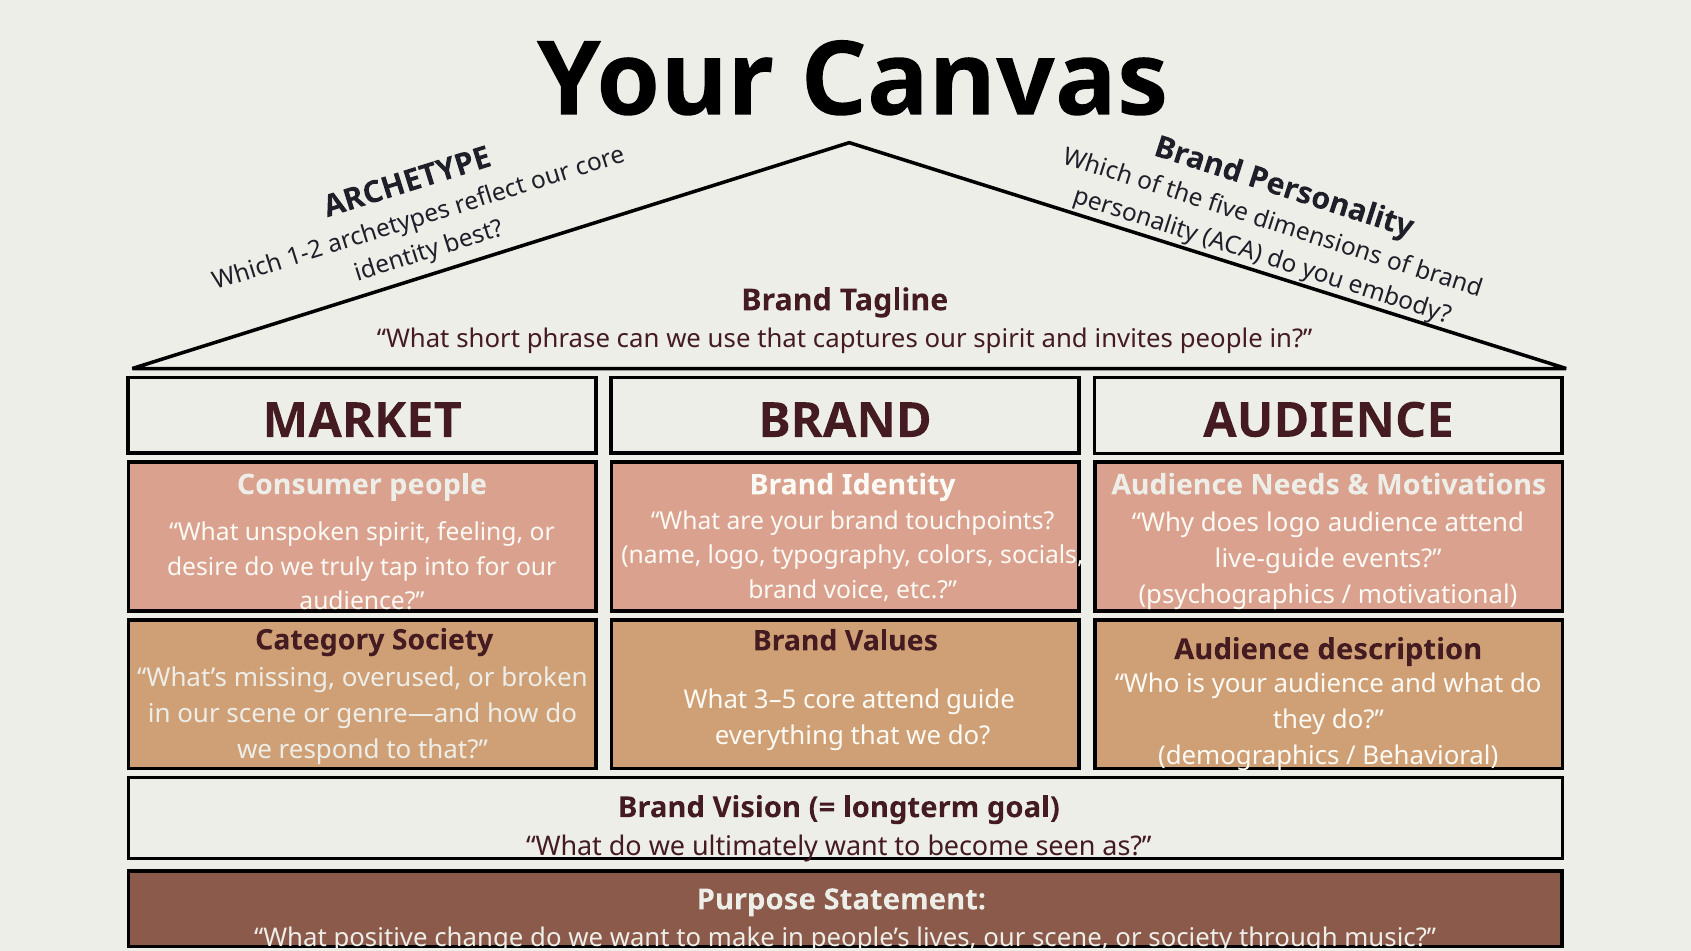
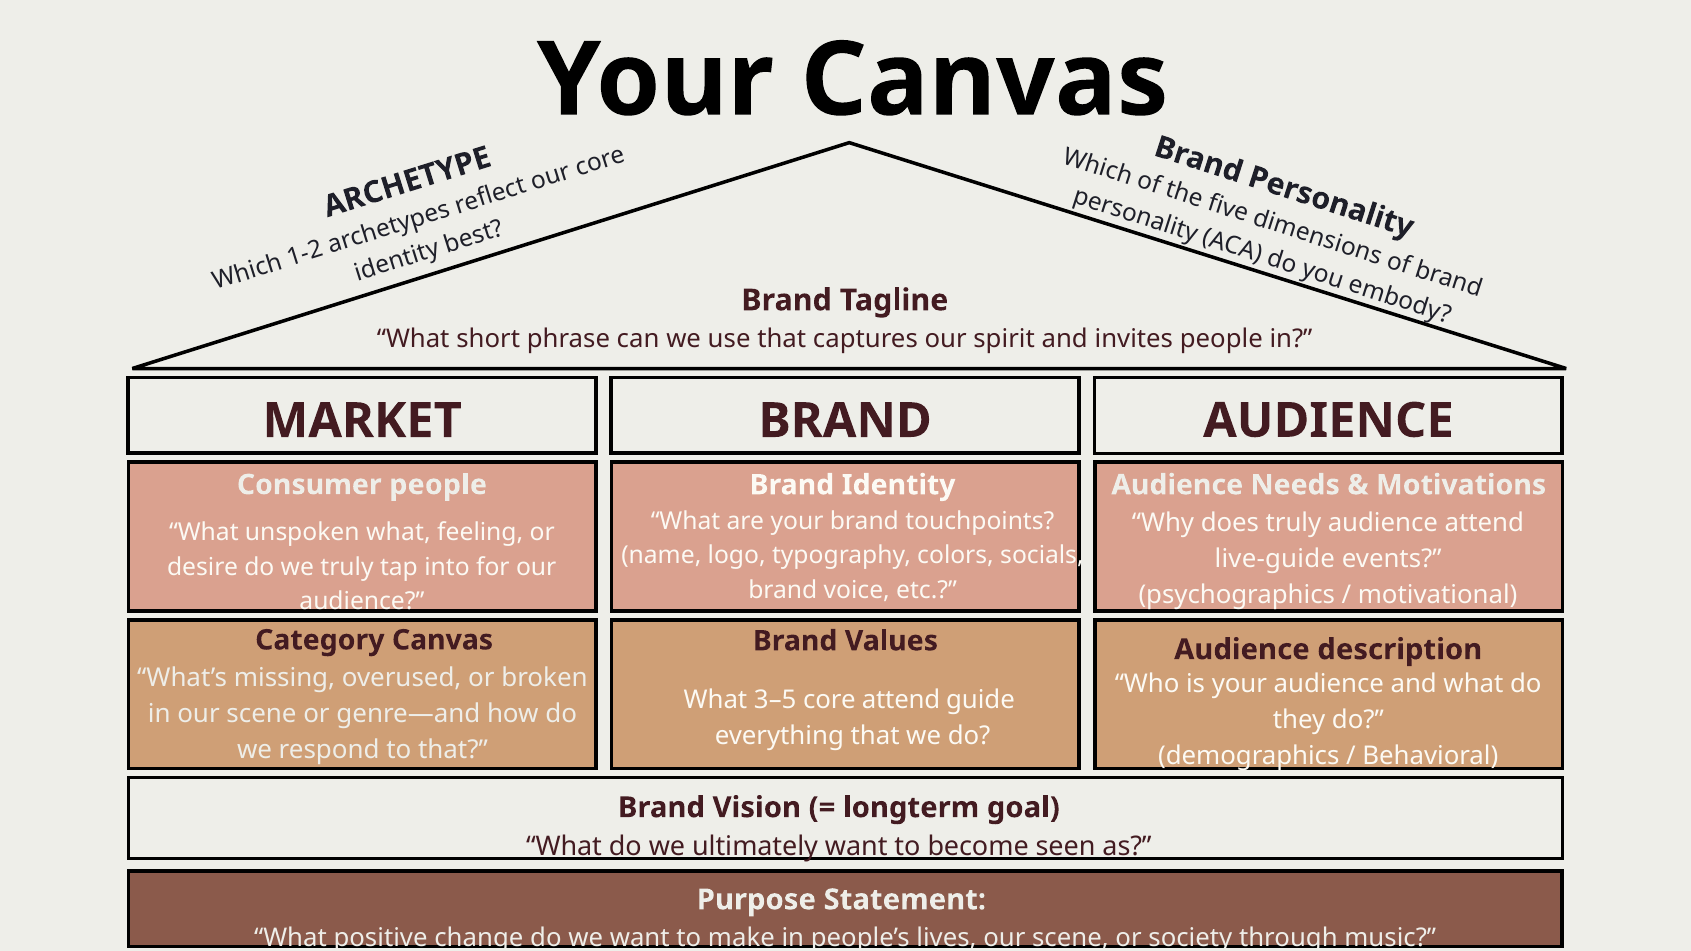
does logo: logo -> truly
unspoken spirit: spirit -> what
Category Society: Society -> Canvas
